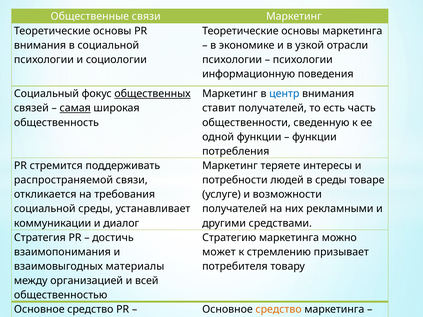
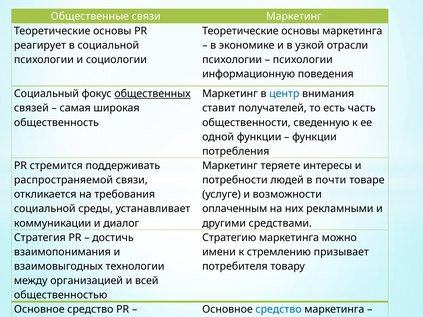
внимания at (40, 45): внимания -> реагирует
самая underline: present -> none
в среды: среды -> почти
получателей at (235, 209): получателей -> оплаченным
может: может -> имени
материалы: материалы -> технологии
средство at (279, 310) colour: orange -> blue
